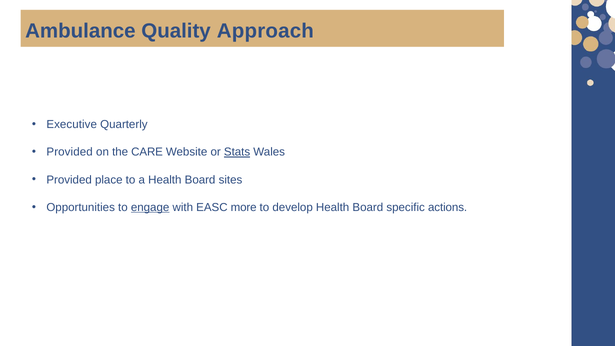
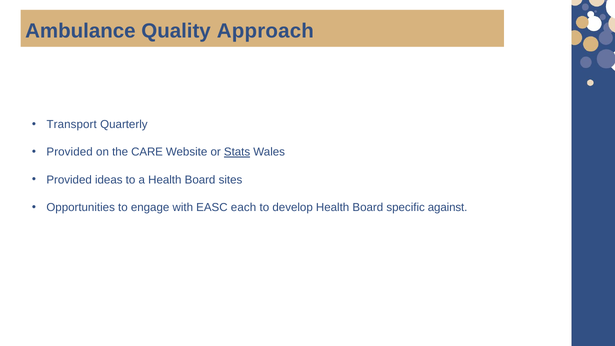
Executive: Executive -> Transport
place: place -> ideas
engage underline: present -> none
more: more -> each
actions: actions -> against
